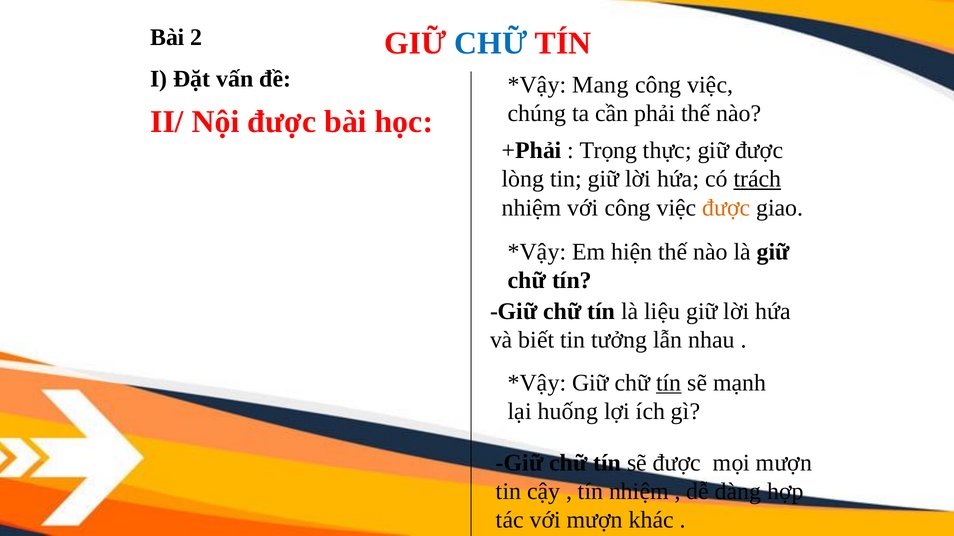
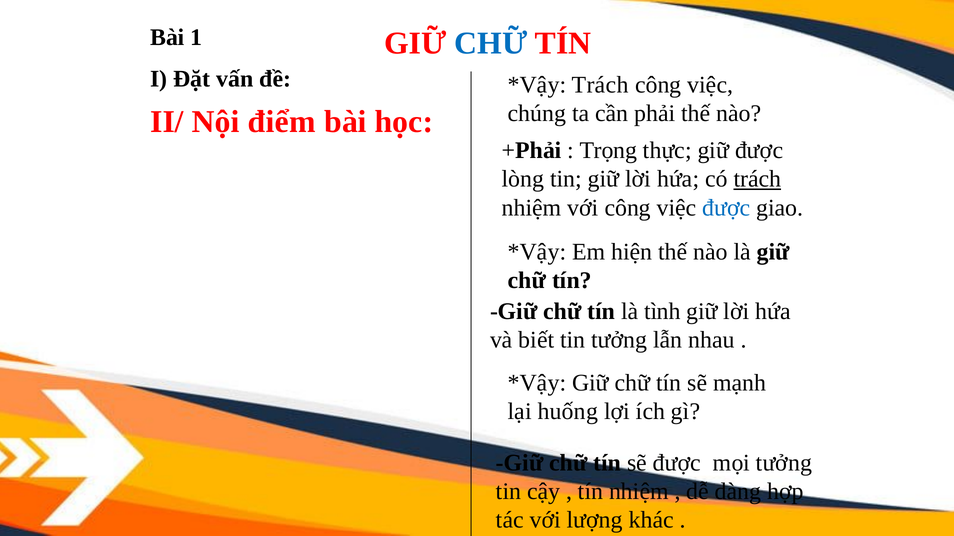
2: 2 -> 1
Mang at (600, 85): Mang -> Trách
Nội được: được -> điểm
được at (726, 208) colour: orange -> blue
liệu: liệu -> tình
tín at (669, 383) underline: present -> none
mọi mượn: mượn -> tưởng
với mượn: mượn -> lượng
